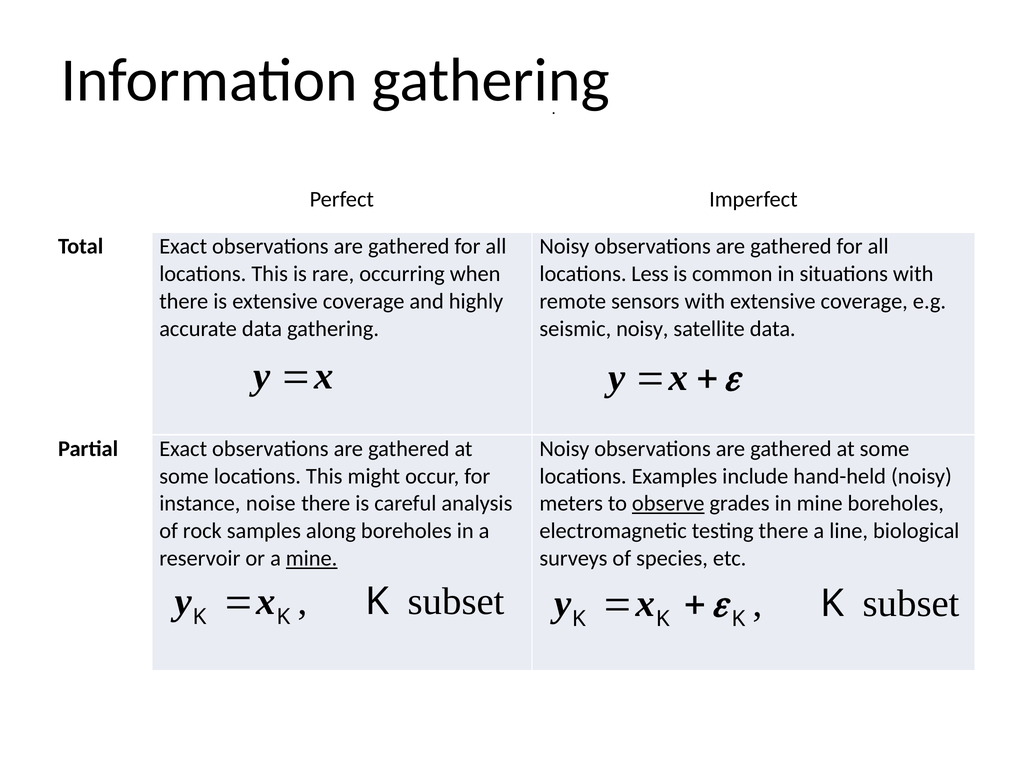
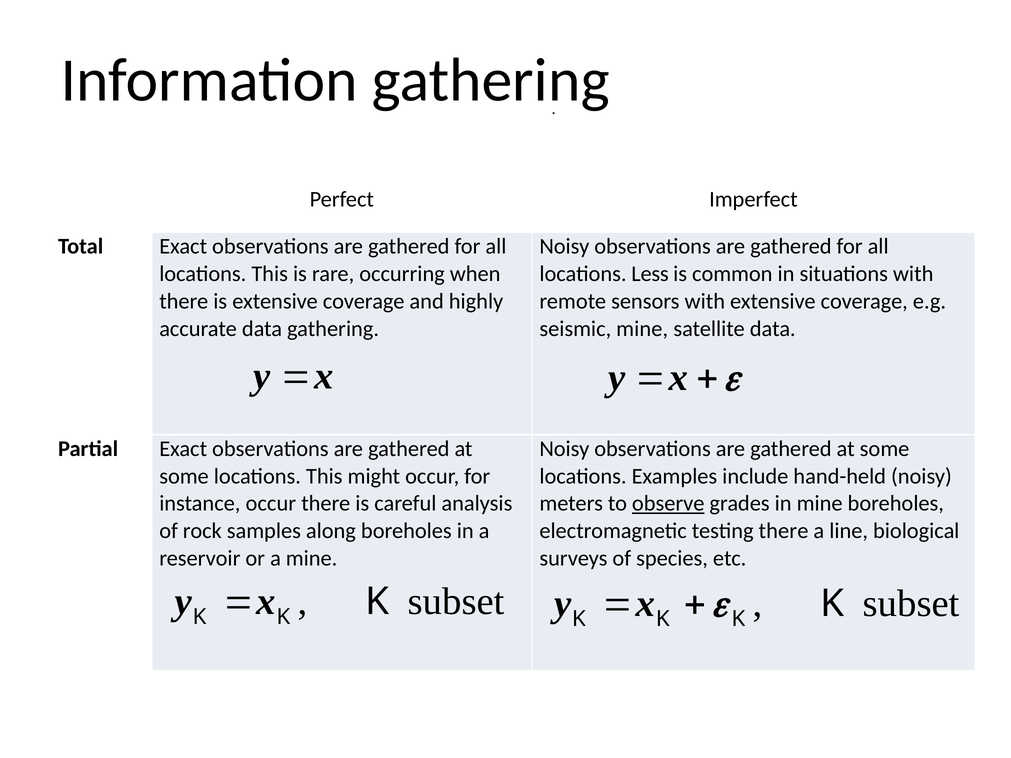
seismic noisy: noisy -> mine
instance noise: noise -> occur
mine at (312, 559) underline: present -> none
